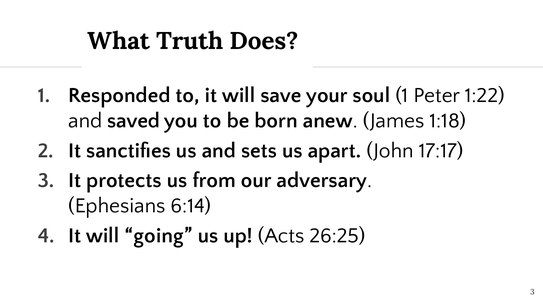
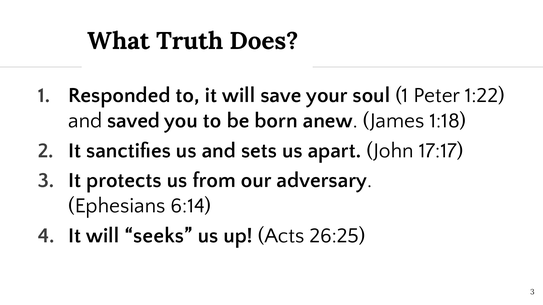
going: going -> seeks
